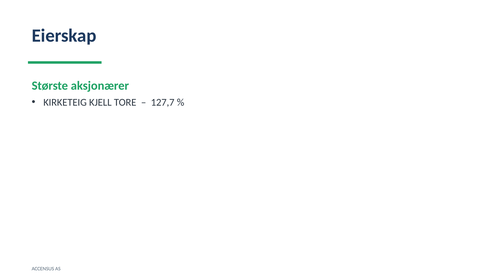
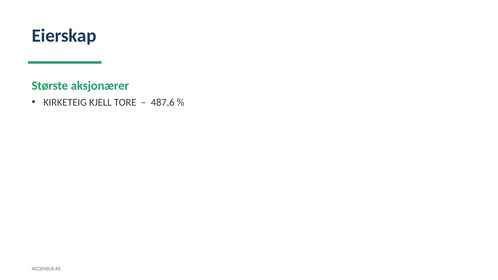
127,7: 127,7 -> 487,6
